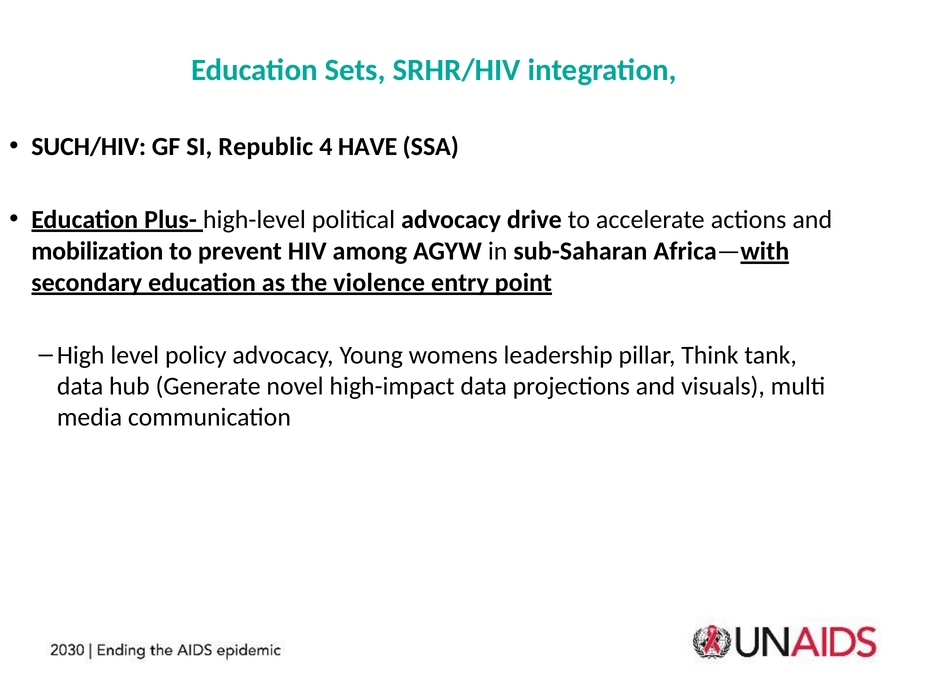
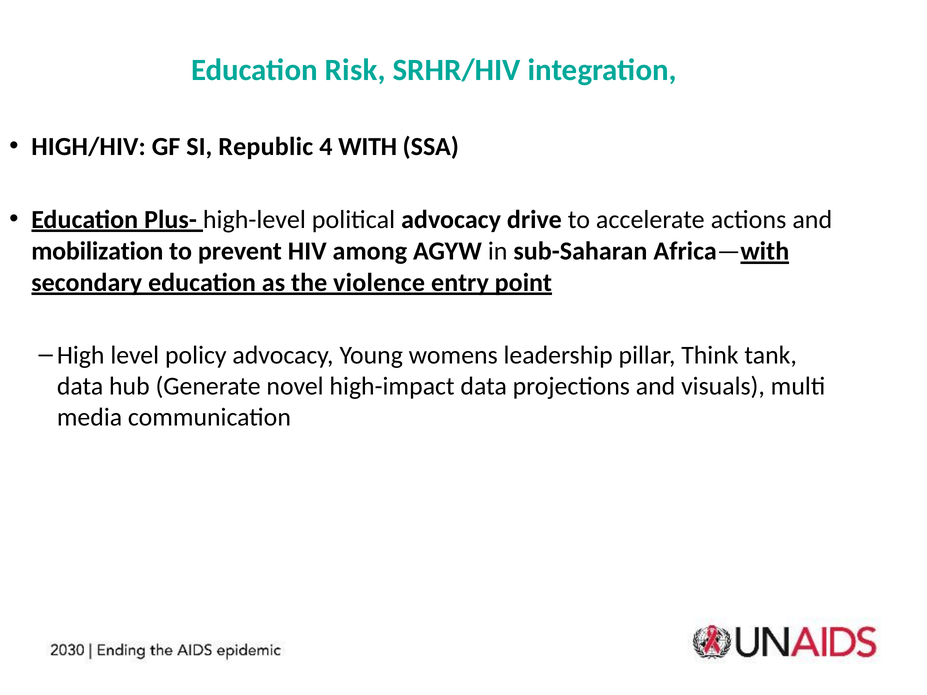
Sets: Sets -> Risk
SUCH/HIV: SUCH/HIV -> HIGH/HIV
HAVE: HAVE -> WITH
